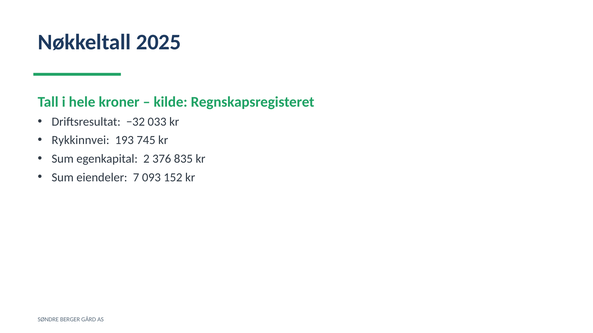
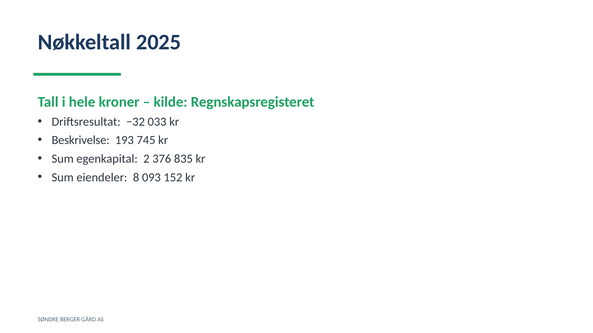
Rykkinnvei: Rykkinnvei -> Beskrivelse
7: 7 -> 8
